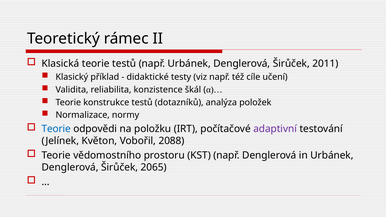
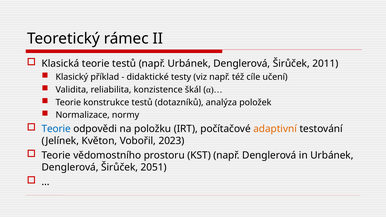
adaptivní colour: purple -> orange
2088: 2088 -> 2023
2065: 2065 -> 2051
